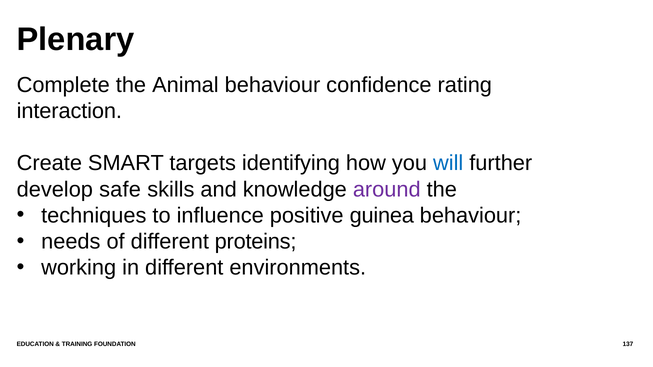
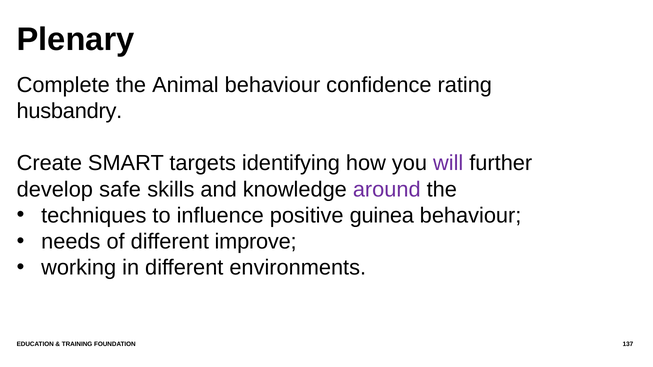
interaction: interaction -> husbandry
will colour: blue -> purple
proteins: proteins -> improve
